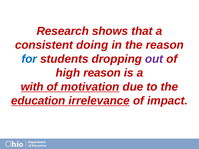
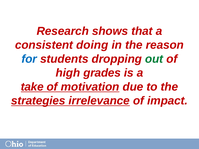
out colour: purple -> green
high reason: reason -> grades
with: with -> take
education: education -> strategies
